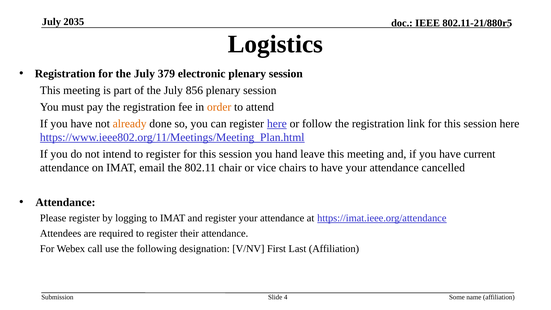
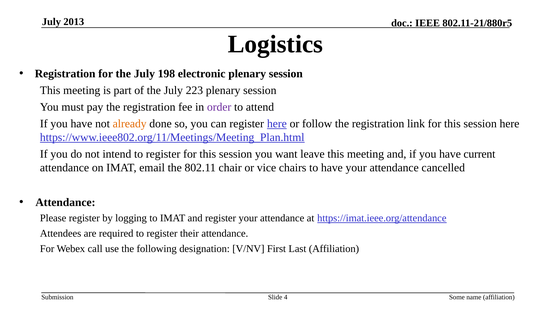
2035: 2035 -> 2013
379: 379 -> 198
856: 856 -> 223
order colour: orange -> purple
hand: hand -> want
